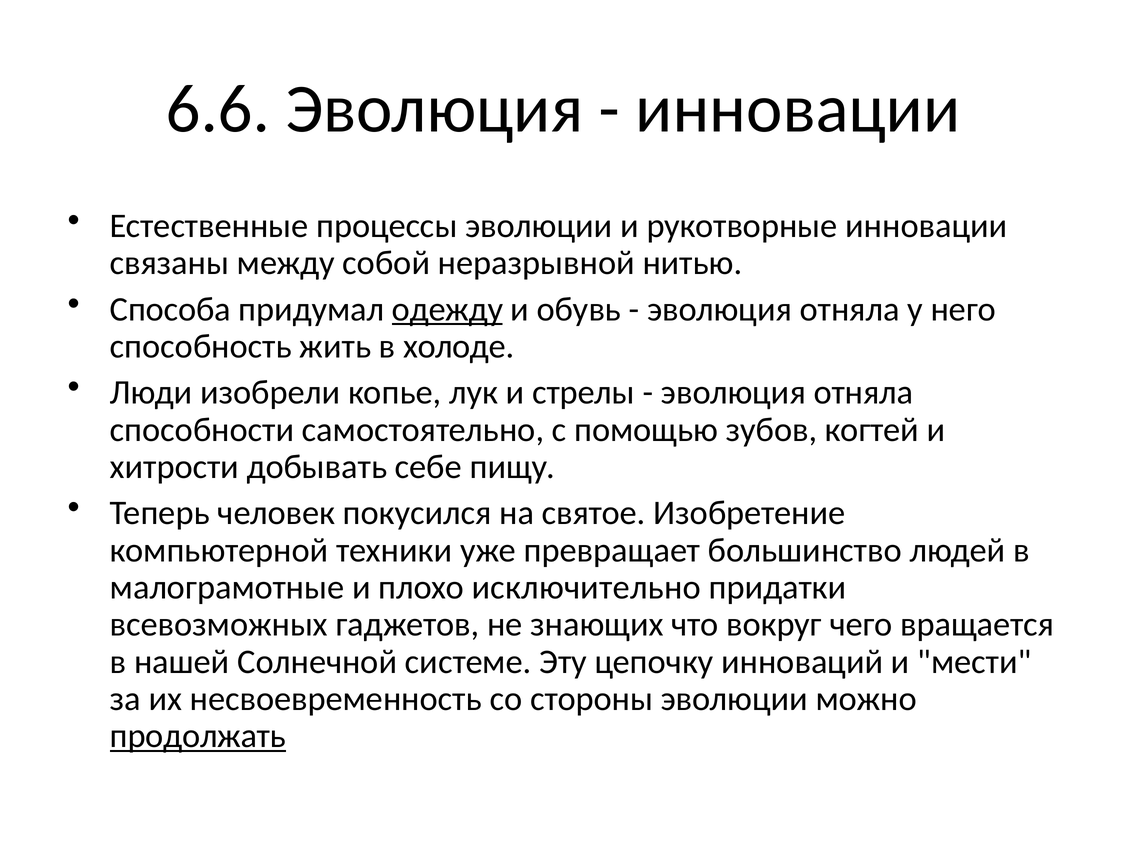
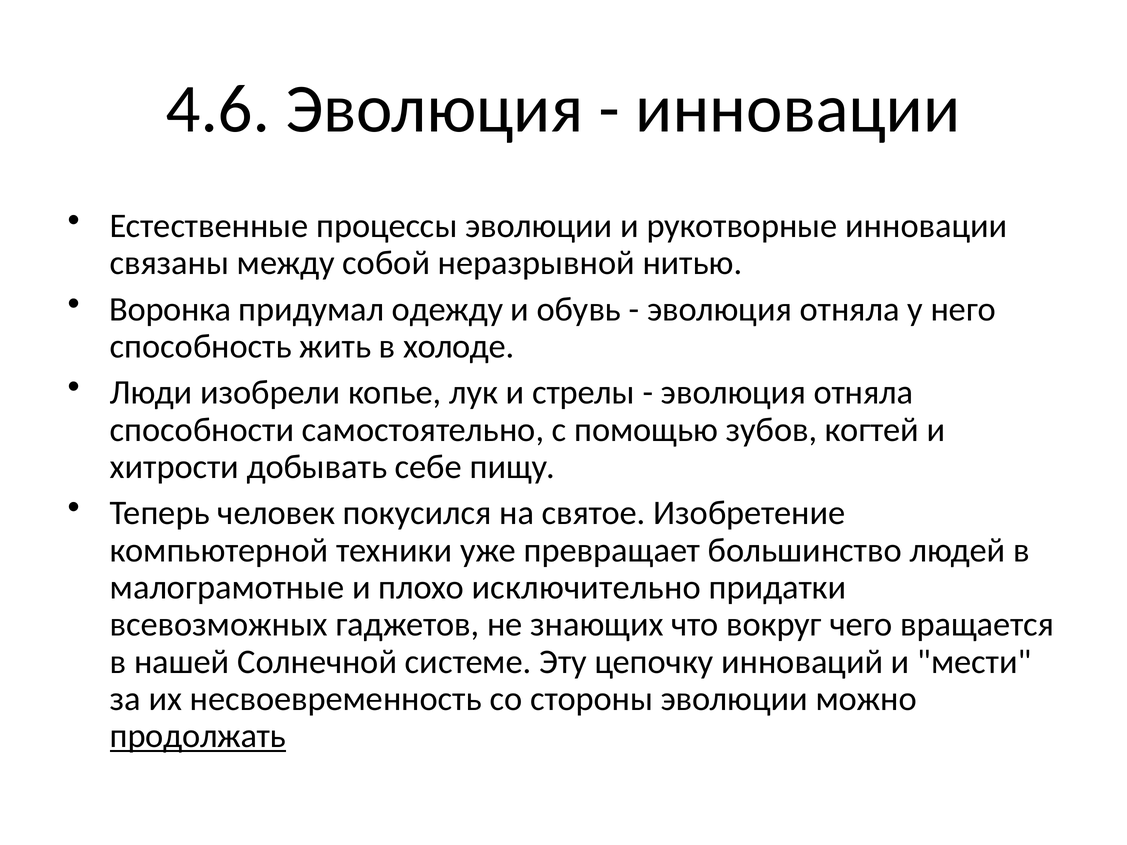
6.6: 6.6 -> 4.6
Способа: Способа -> Воронка
одежду underline: present -> none
